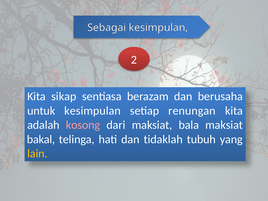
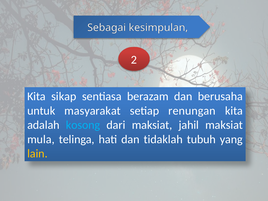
untuk kesimpulan: kesimpulan -> masyarakat
kosong colour: pink -> light blue
bala: bala -> jahil
bakal: bakal -> mula
